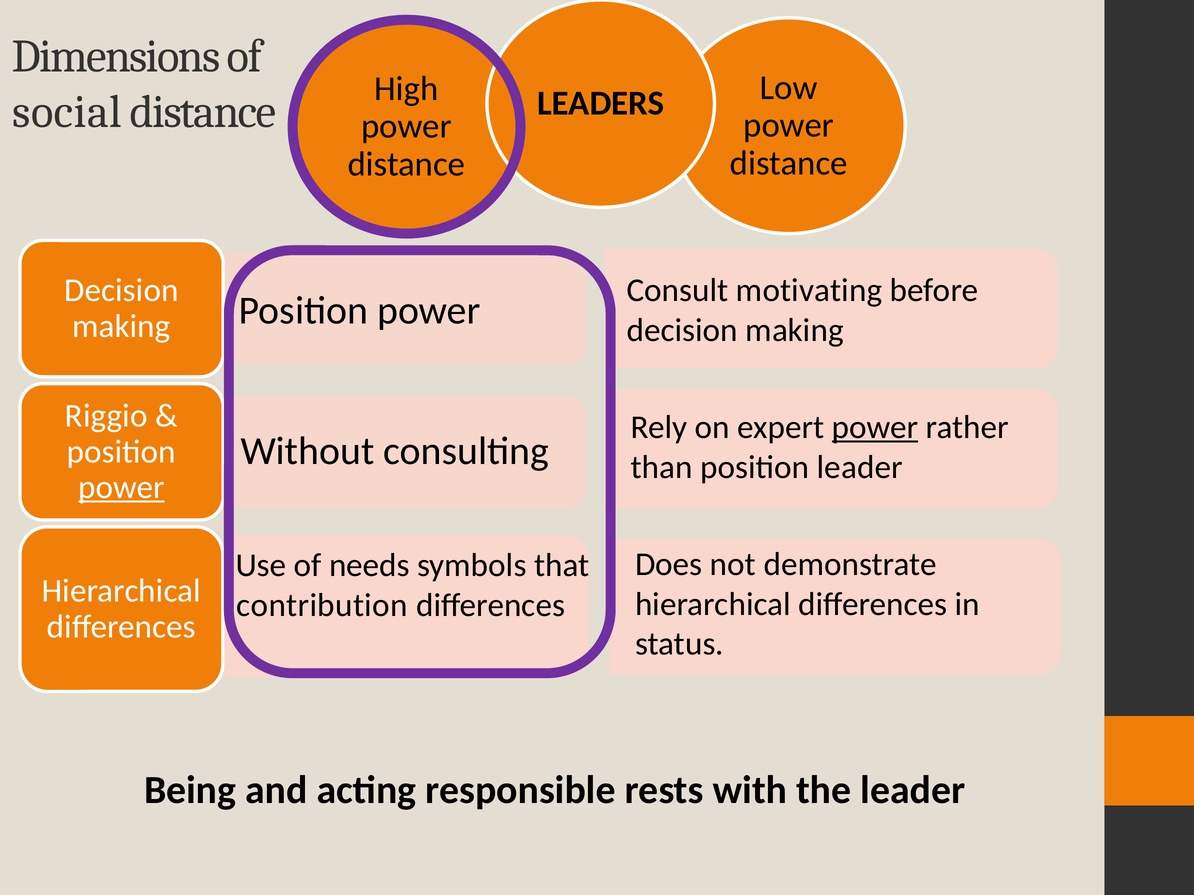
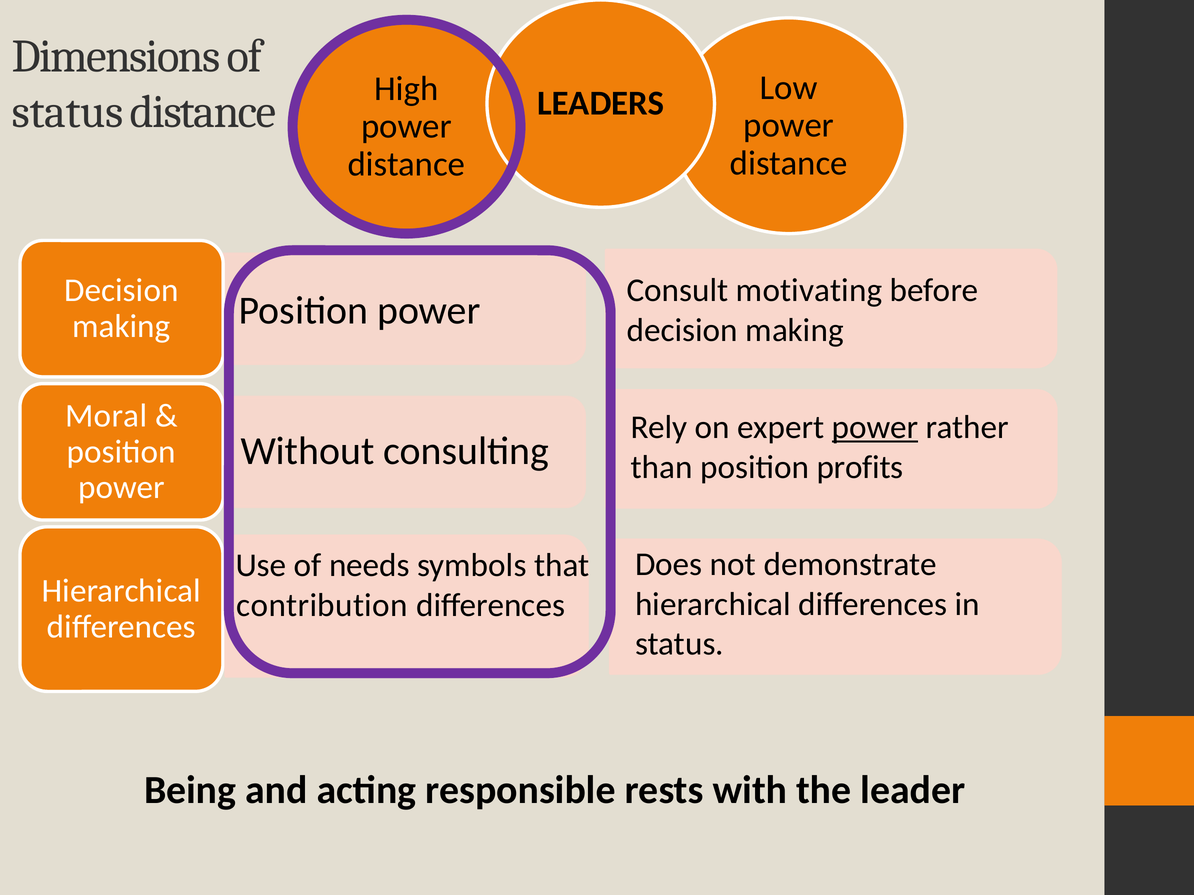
social at (67, 112): social -> status
Riggio: Riggio -> Moral
position leader: leader -> profits
power at (122, 488) underline: present -> none
